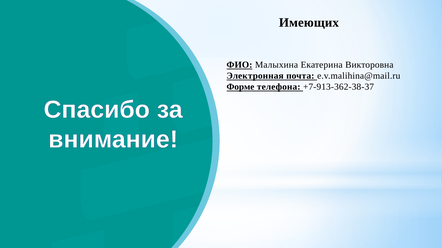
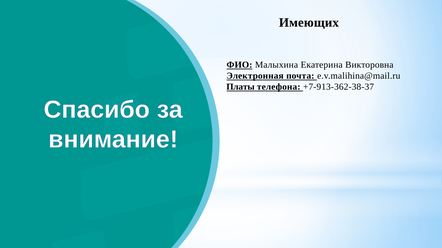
Форме: Форме -> Платы
